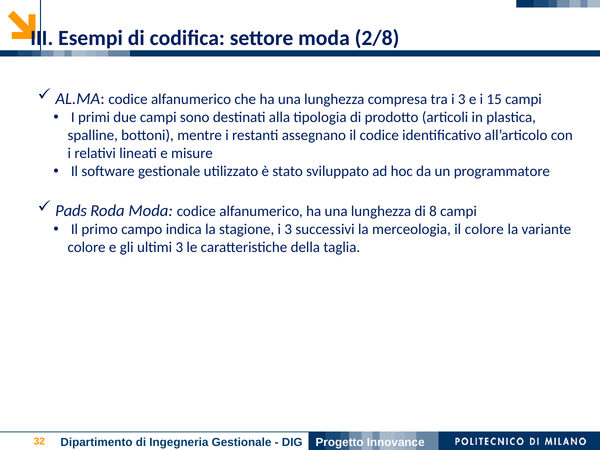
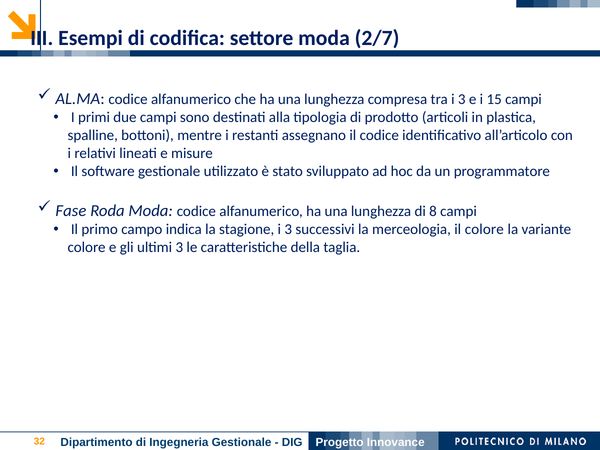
2/8: 2/8 -> 2/7
Pads: Pads -> Fase
